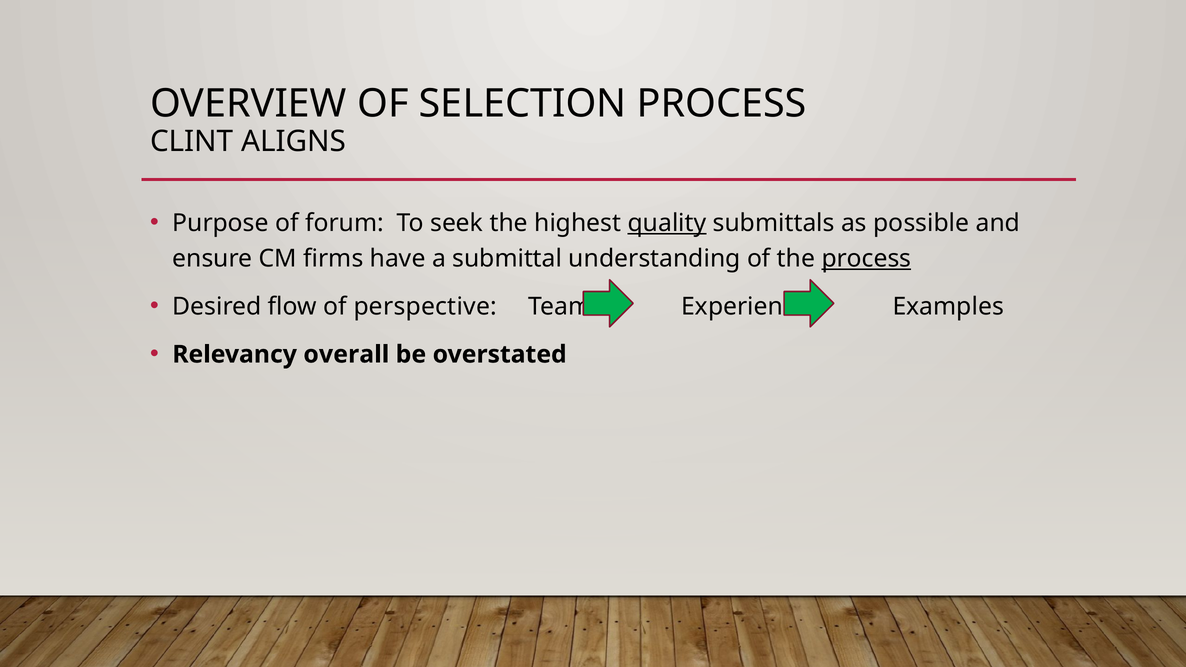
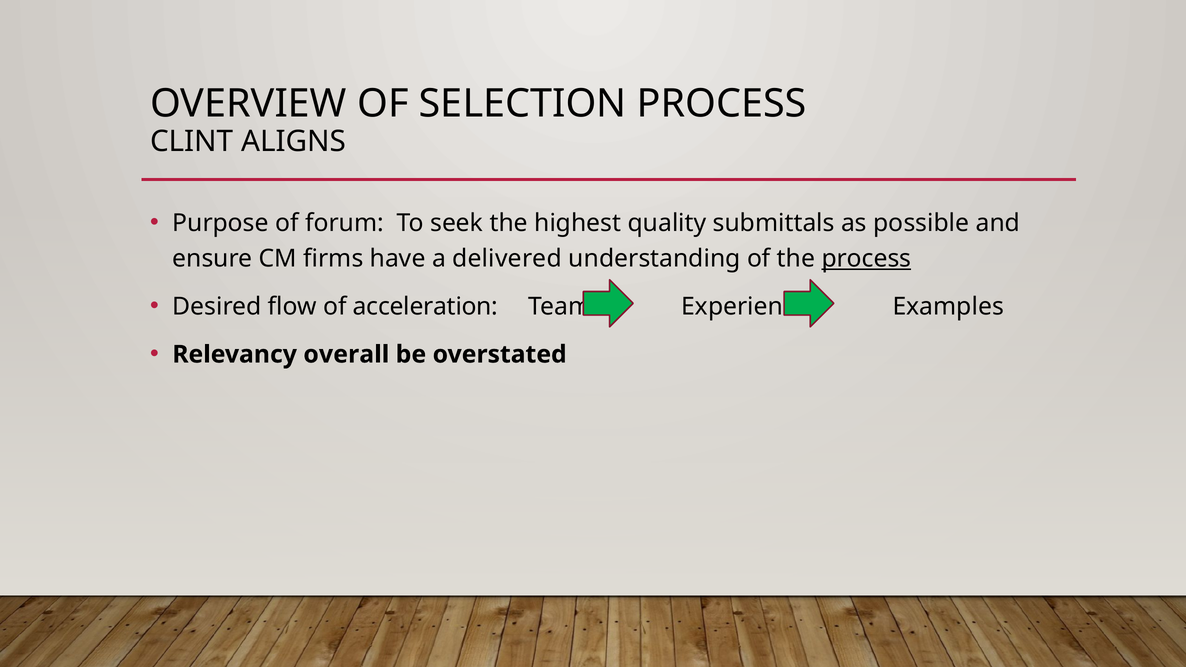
quality underline: present -> none
submittal: submittal -> delivered
perspective: perspective -> acceleration
